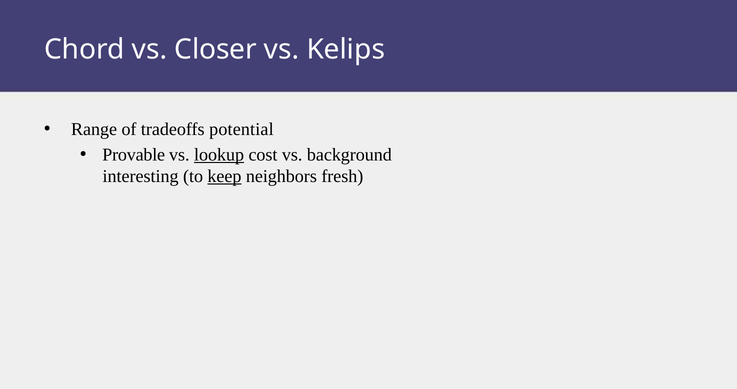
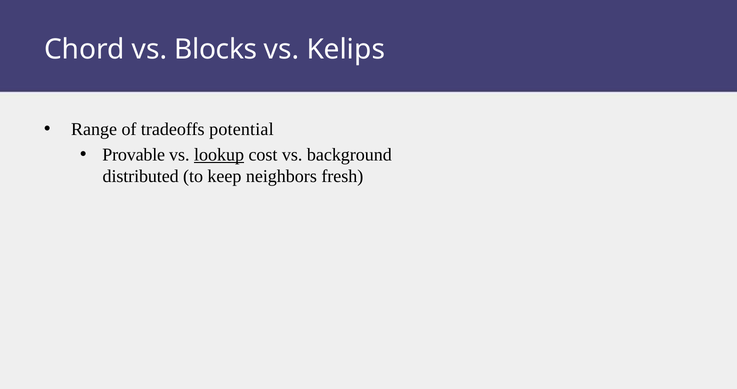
Closer: Closer -> Blocks
interesting: interesting -> distributed
keep underline: present -> none
